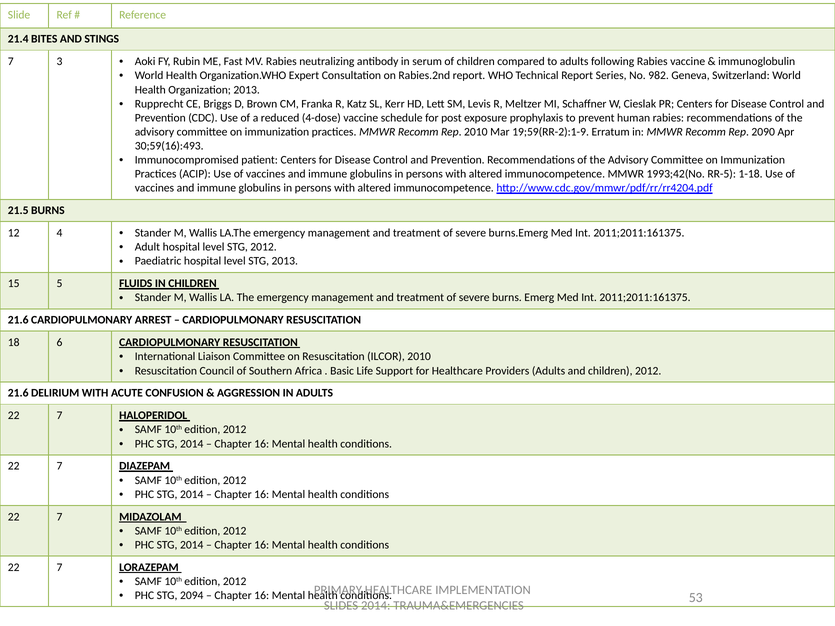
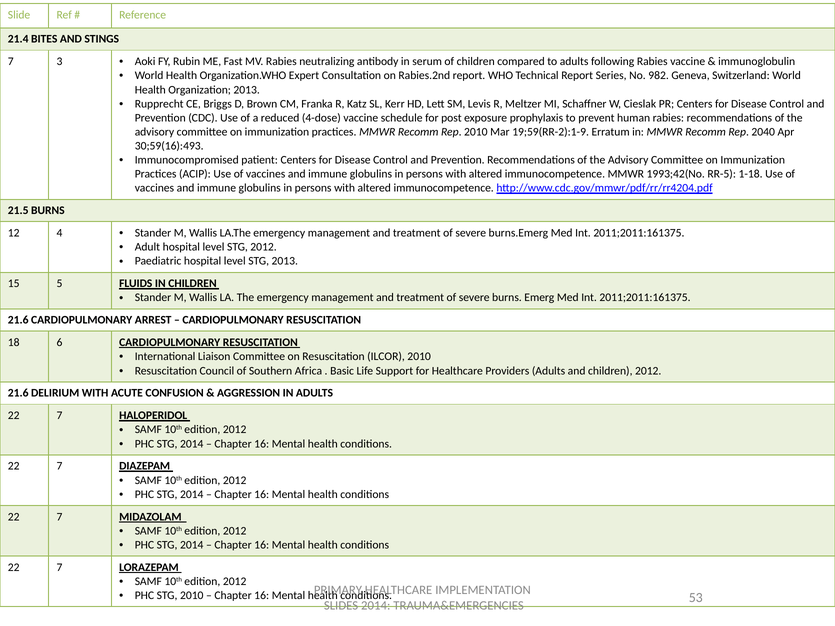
2090: 2090 -> 2040
STG 2094: 2094 -> 2010
